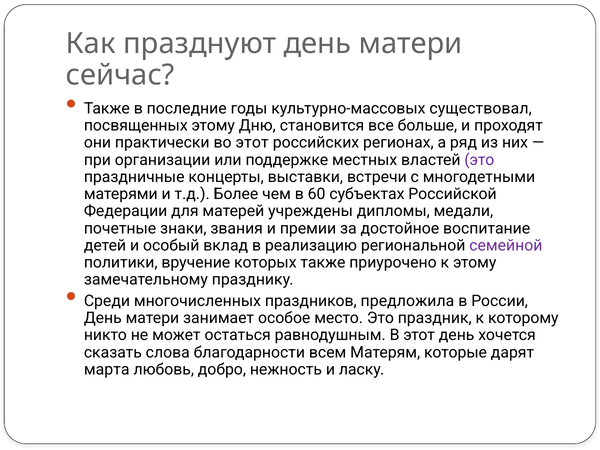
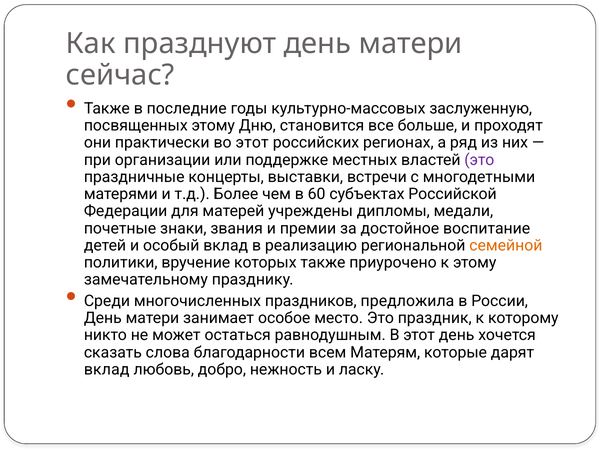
существовал: существовал -> заслуженную
семейной colour: purple -> orange
марта at (107, 369): марта -> вклад
